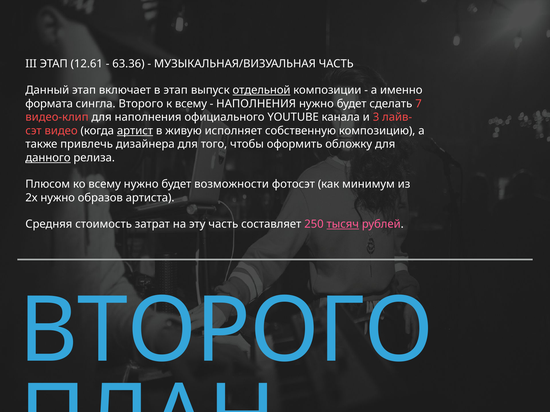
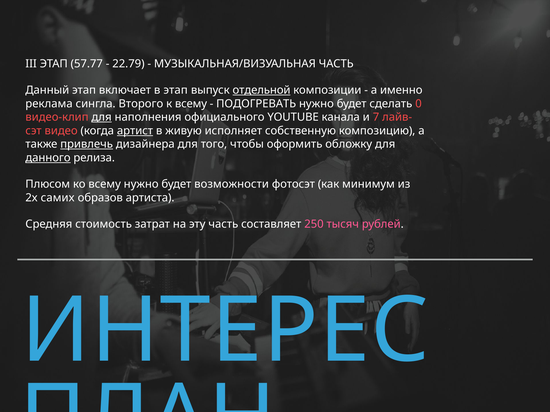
12.61: 12.61 -> 57.77
63.36: 63.36 -> 22.79
формата: формата -> реклама
НАПОЛНЕНИЯ at (256, 104): НАПОЛНЕНИЯ -> ПОДОГРЕВАТЬ
7: 7 -> 0
для at (102, 117) underline: none -> present
3: 3 -> 7
привлечь underline: none -> present
2х нужно: нужно -> самих
тысяч underline: present -> none
ВТОРОГО at (226, 331): ВТОРОГО -> ИНТЕРЕС
